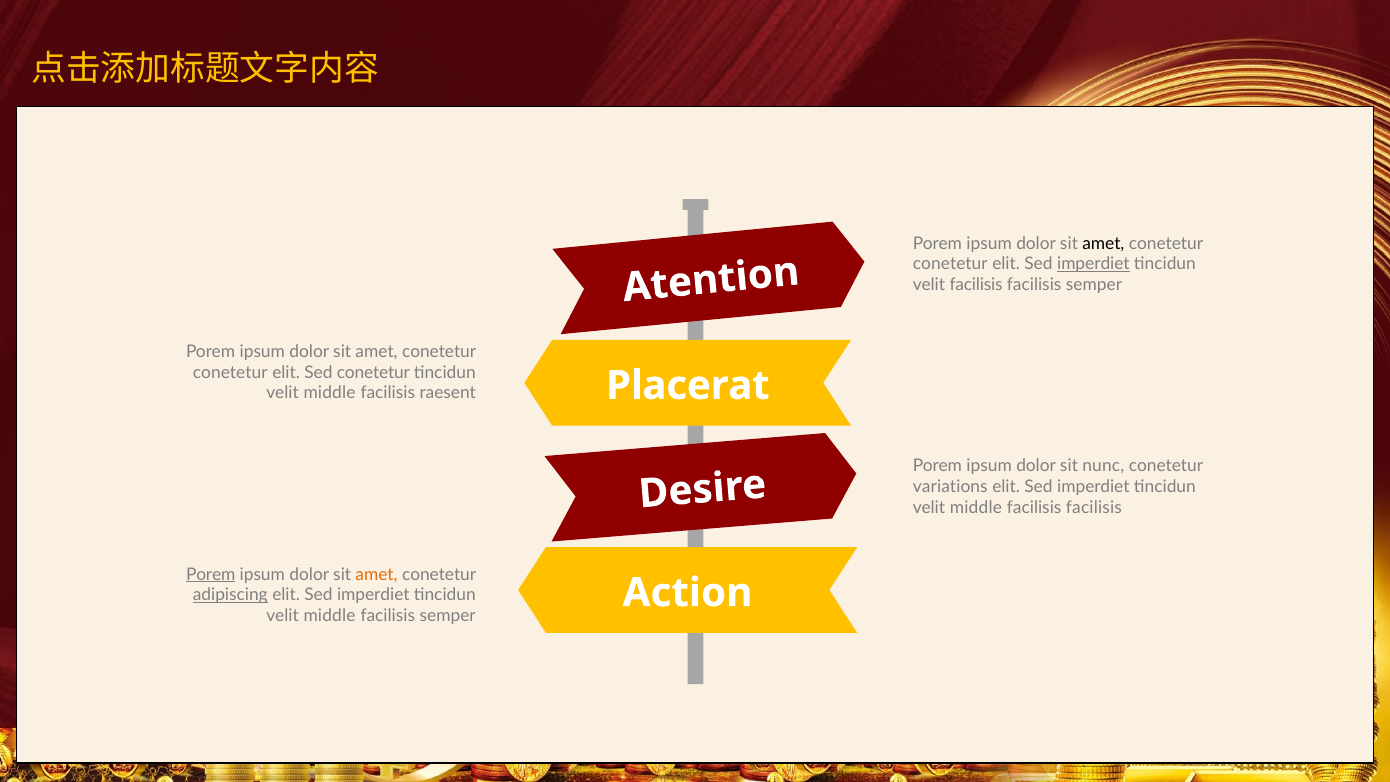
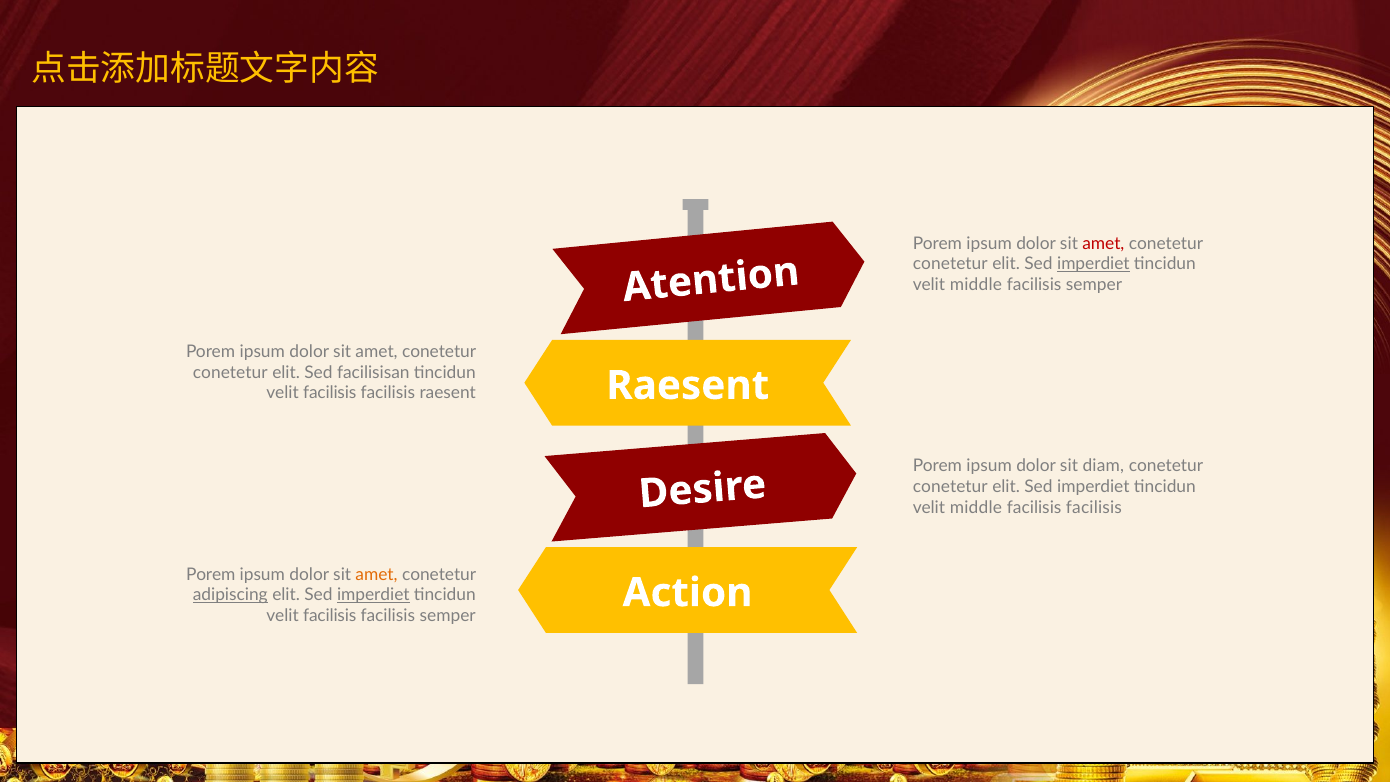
amet at (1103, 243) colour: black -> red
facilisis at (976, 285): facilisis -> middle
Sed conetetur: conetetur -> facilisisan
Placerat at (688, 386): Placerat -> Raesent
middle at (330, 393): middle -> facilisis
nunc: nunc -> diam
variations at (950, 487): variations -> conetetur
Porem at (211, 574) underline: present -> none
imperdiet at (373, 595) underline: none -> present
middle at (330, 616): middle -> facilisis
